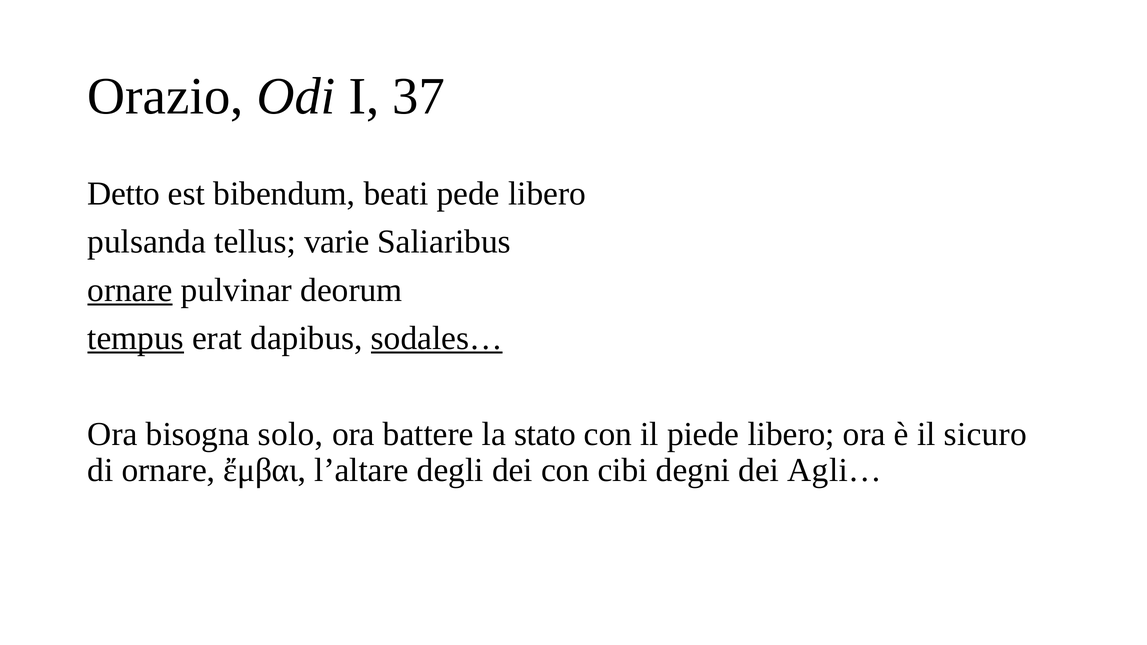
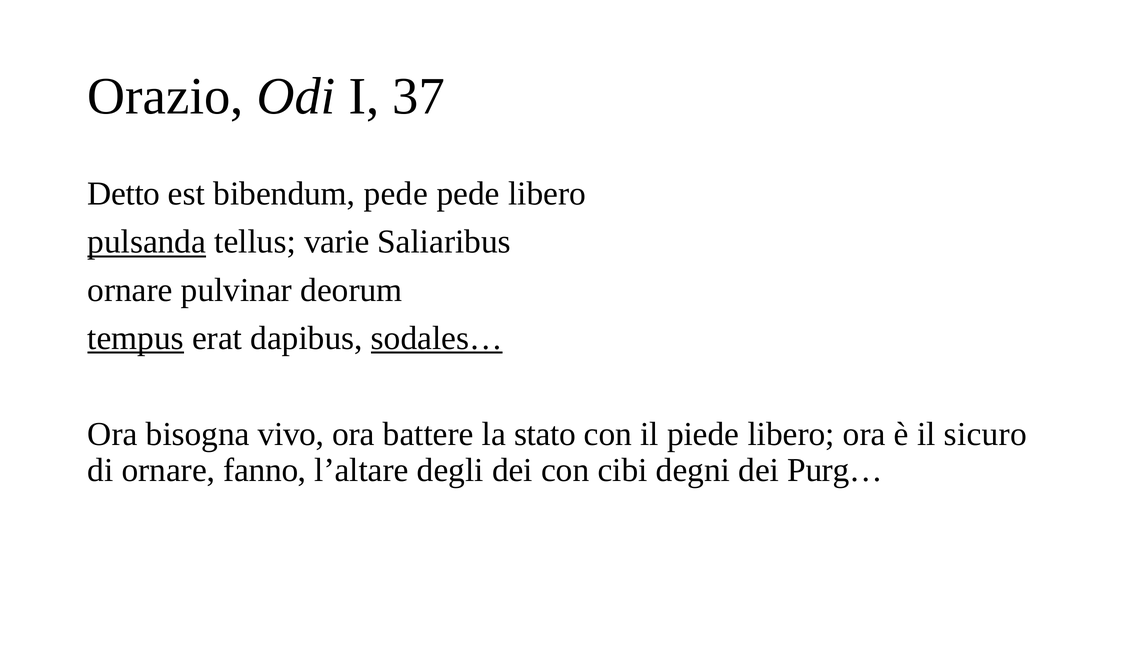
bibendum beati: beati -> pede
pulsanda underline: none -> present
ornare at (130, 290) underline: present -> none
solo: solo -> vivo
ἔμβαι: ἔμβαι -> fanno
Agli…: Agli… -> Purg…
